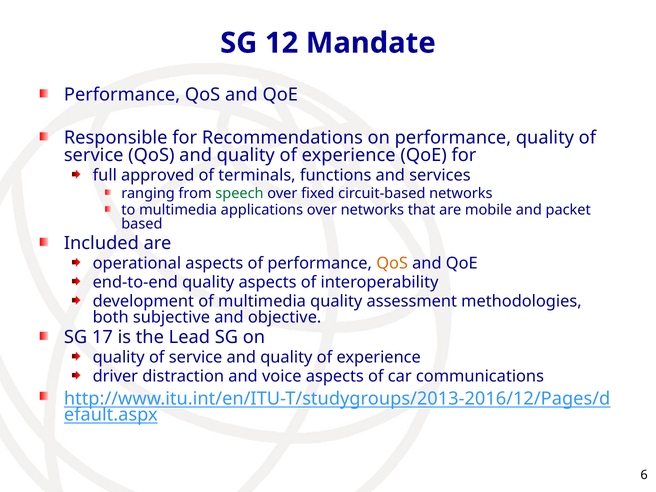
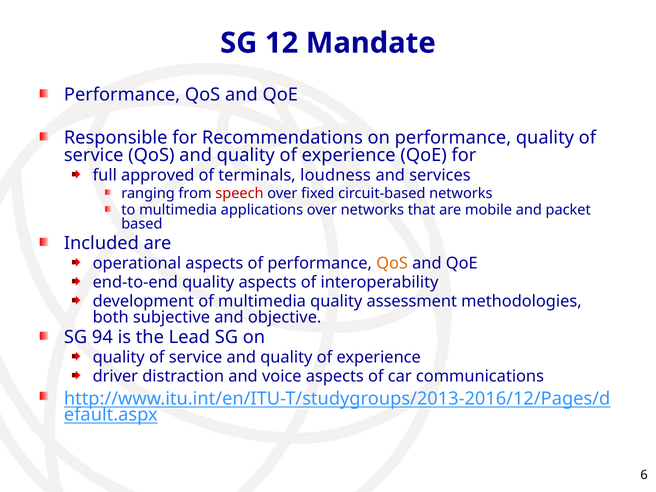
functions: functions -> loudness
speech colour: green -> red
17: 17 -> 94
